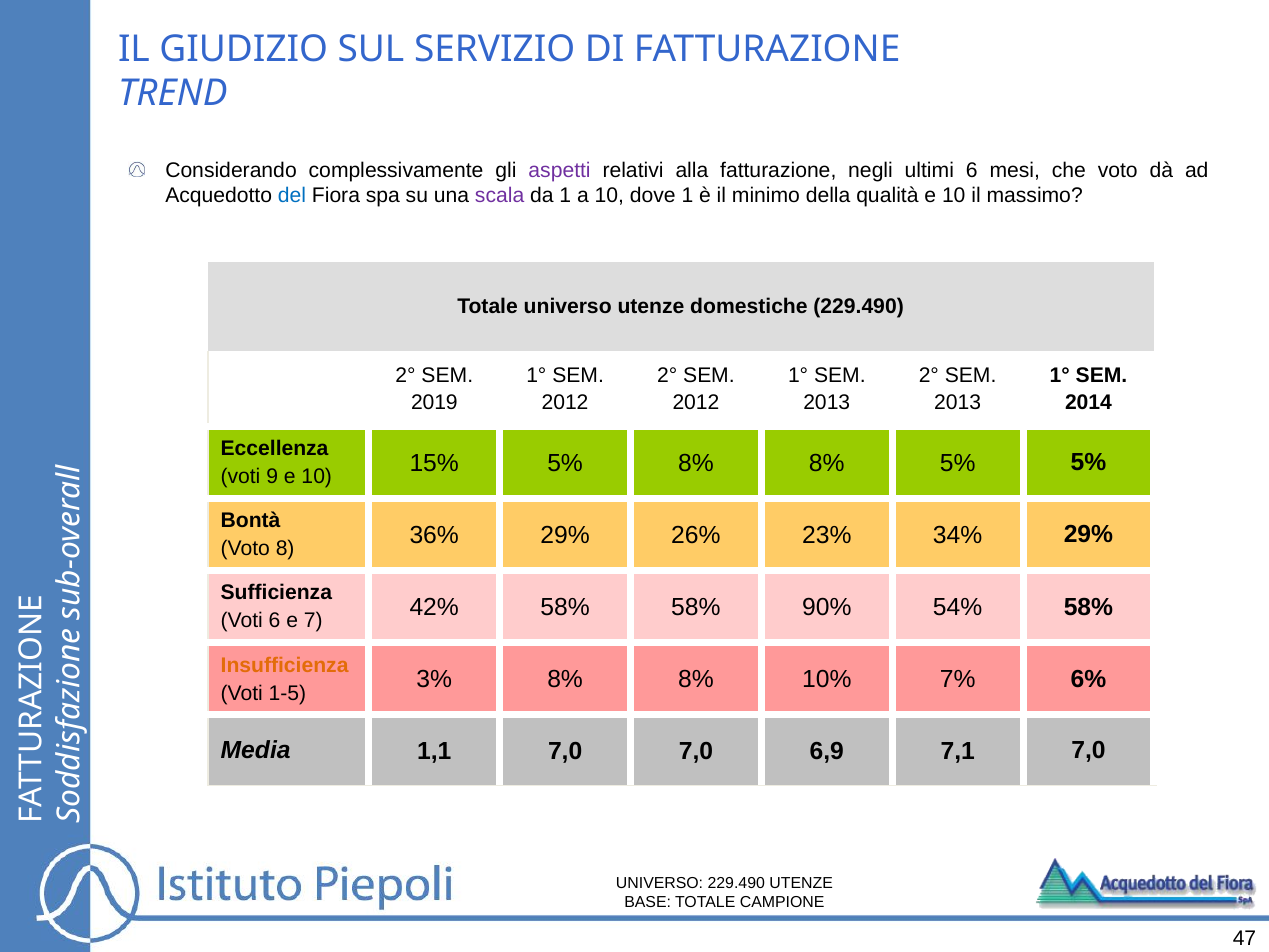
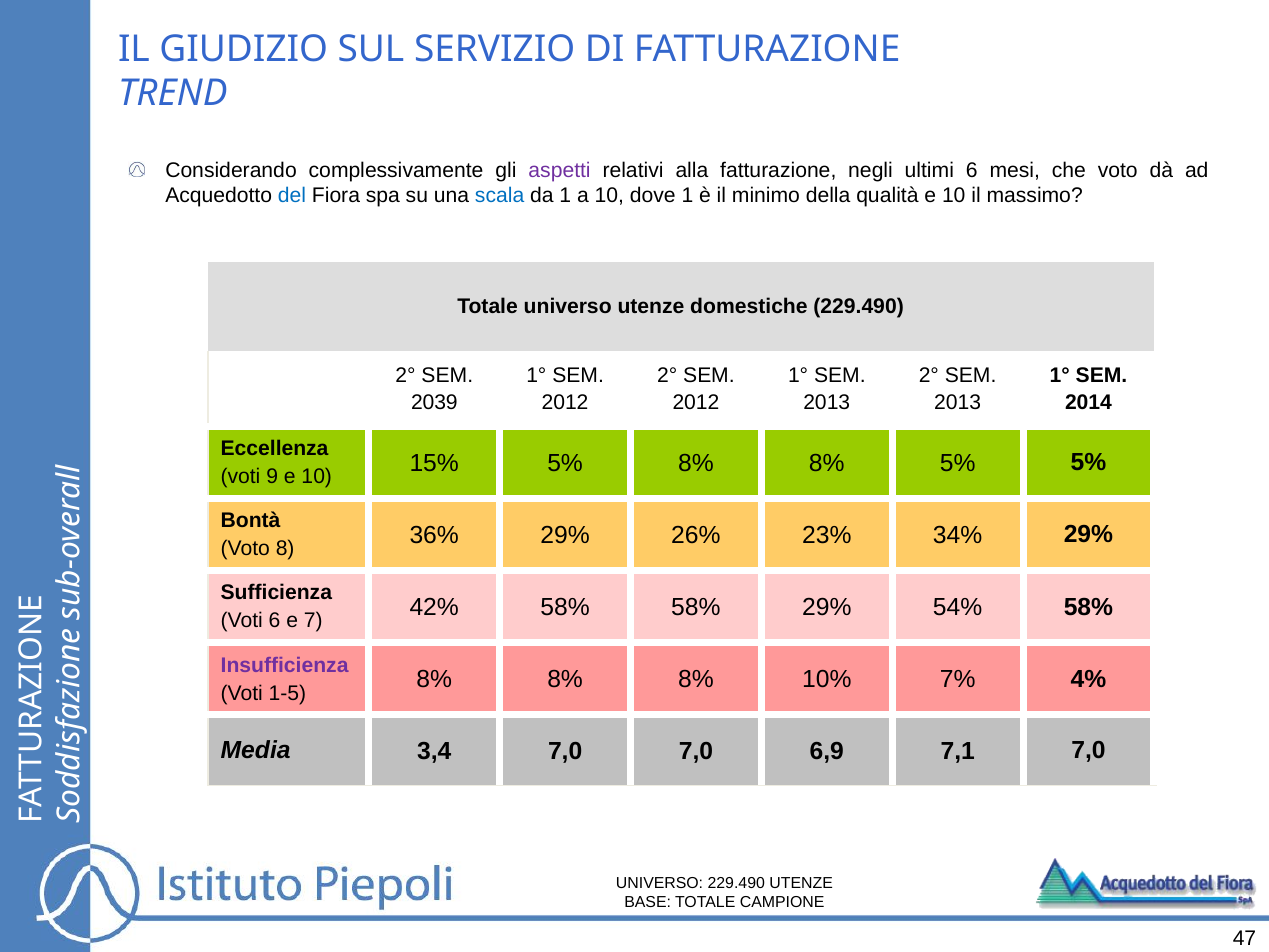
scala colour: purple -> blue
2019: 2019 -> 2039
58% 90%: 90% -> 29%
Insufficienza colour: orange -> purple
3% at (434, 680): 3% -> 8%
6%: 6% -> 4%
1,1: 1,1 -> 3,4
